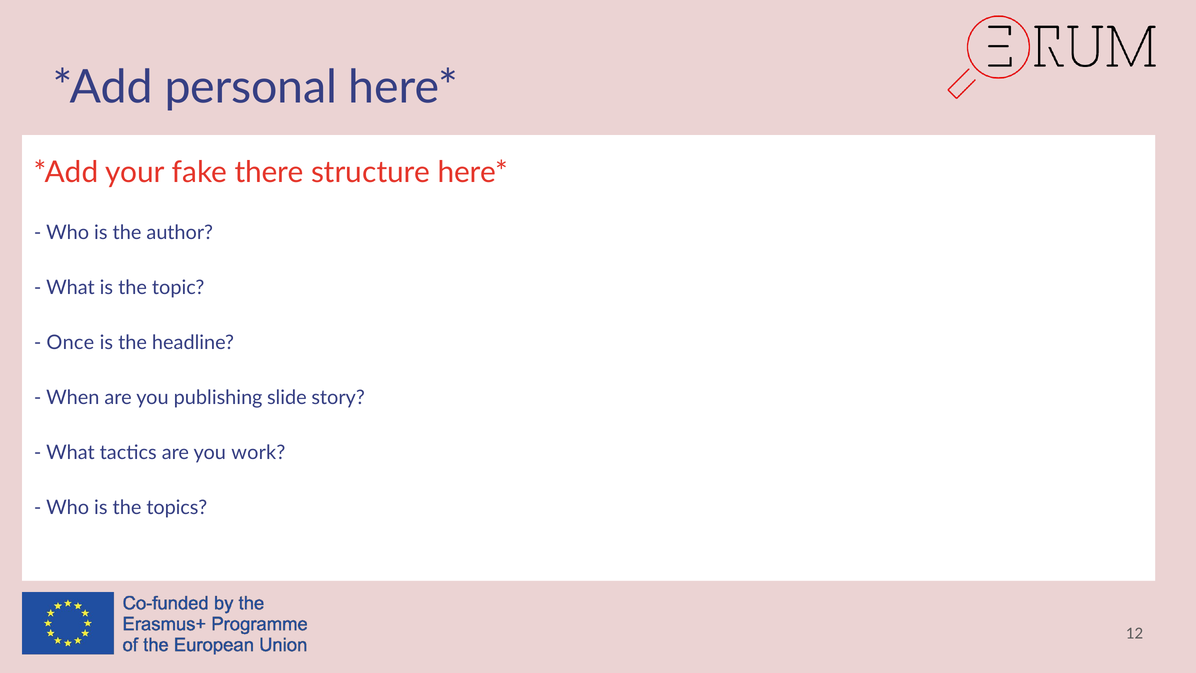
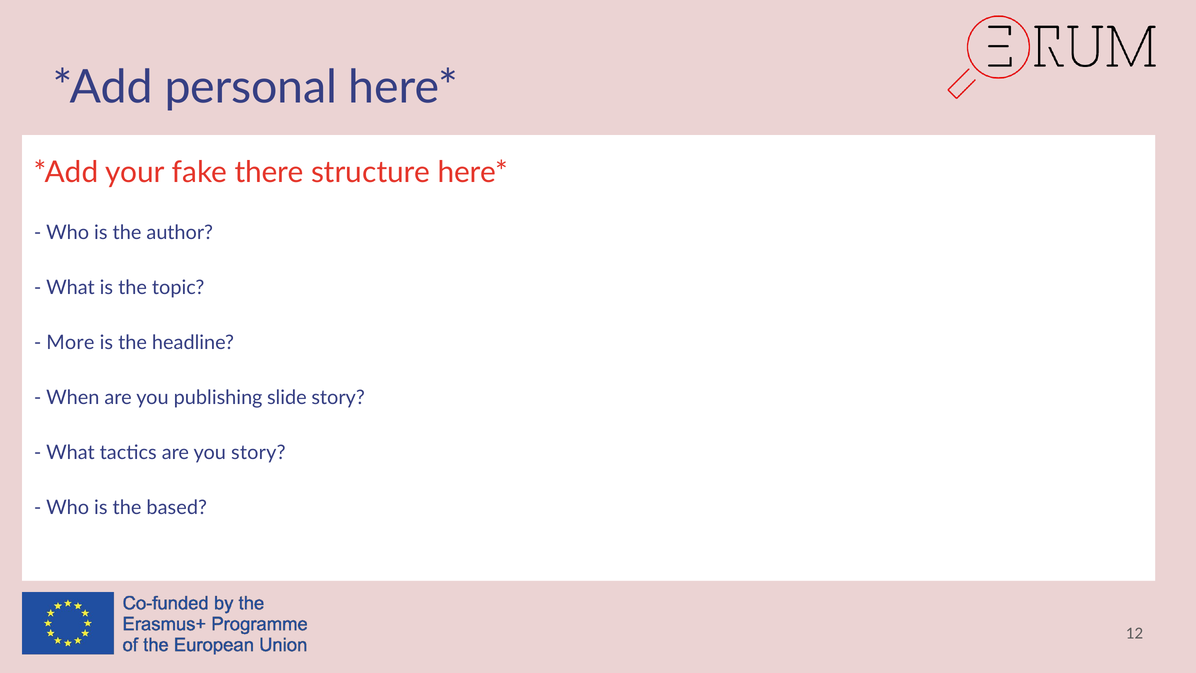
Once: Once -> More
you work: work -> story
topics: topics -> based
